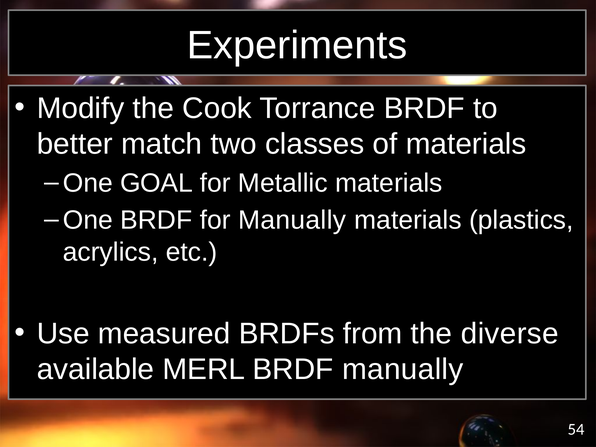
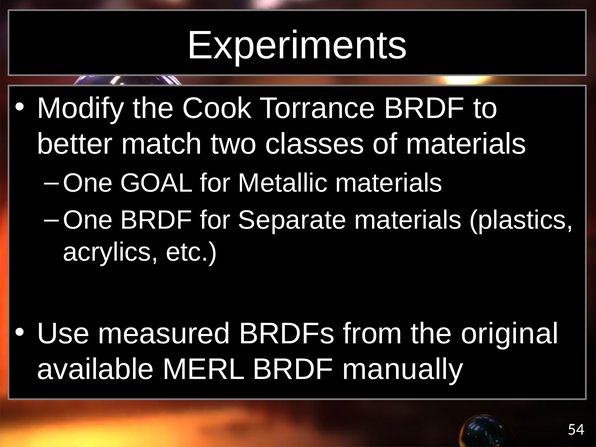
for Manually: Manually -> Separate
diverse: diverse -> original
